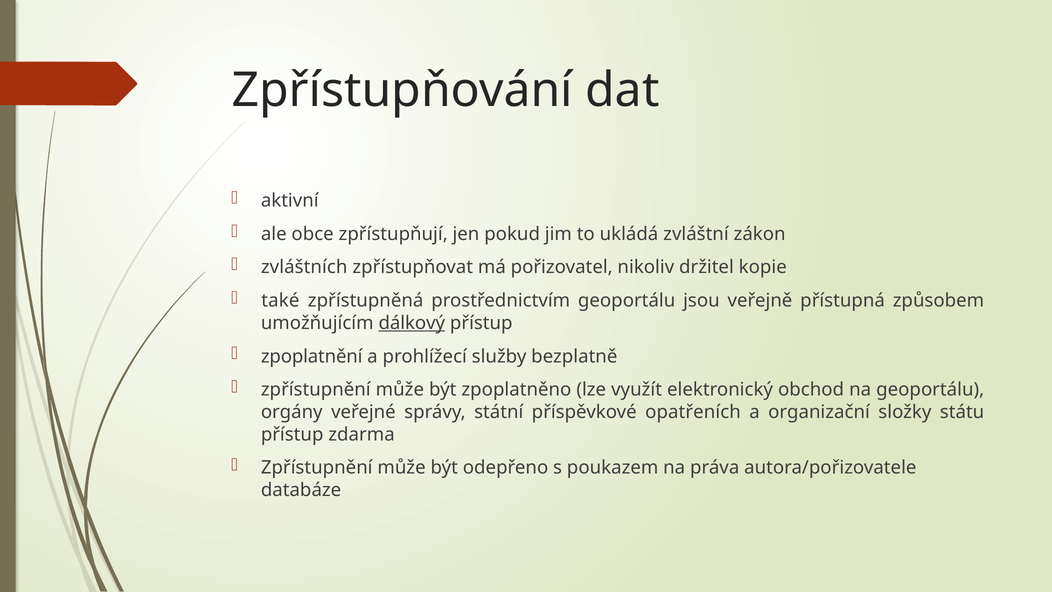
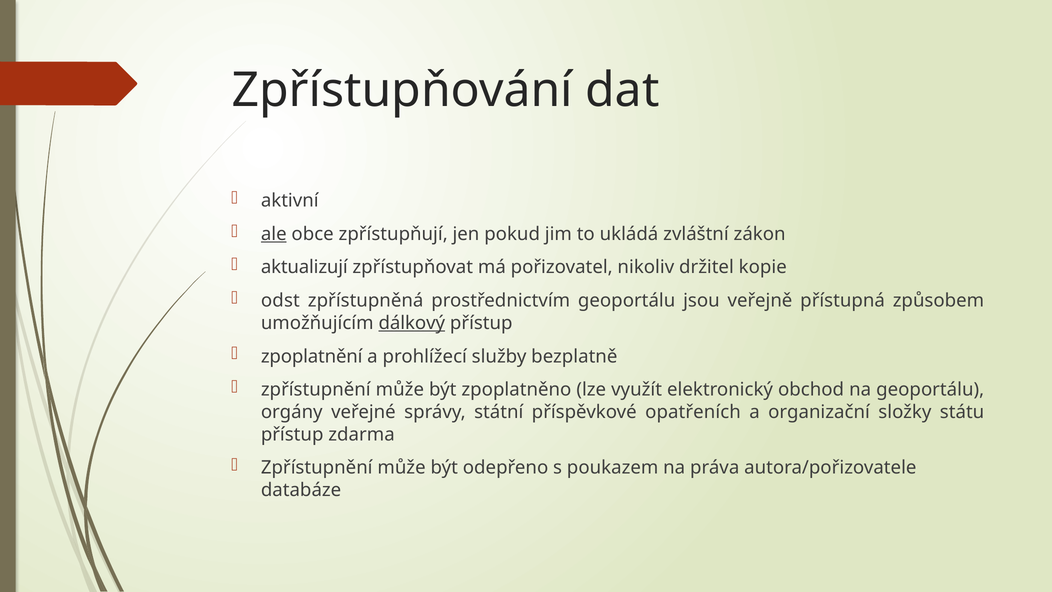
ale underline: none -> present
zvláštních: zvláštních -> aktualizují
také: také -> odst
